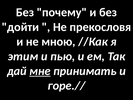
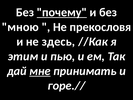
почему underline: none -> present
дойти: дойти -> мною
мною: мною -> здесь
